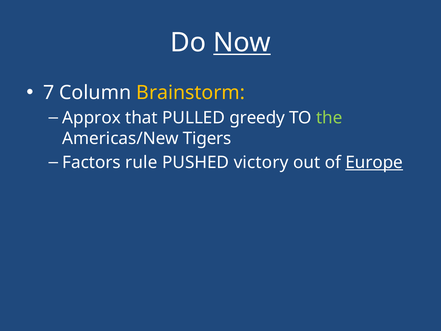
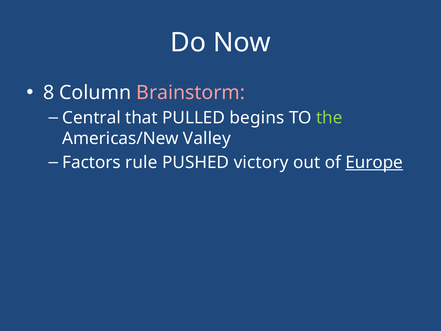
Now underline: present -> none
7: 7 -> 8
Brainstorm colour: yellow -> pink
Approx: Approx -> Central
greedy: greedy -> begins
Tigers: Tigers -> Valley
